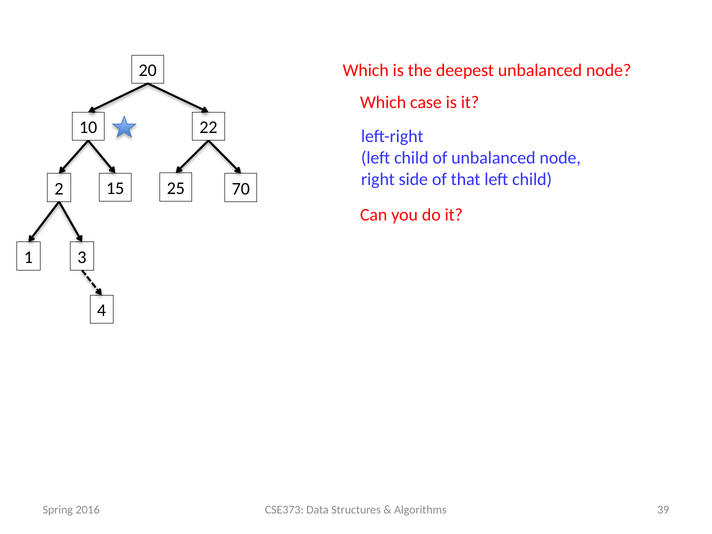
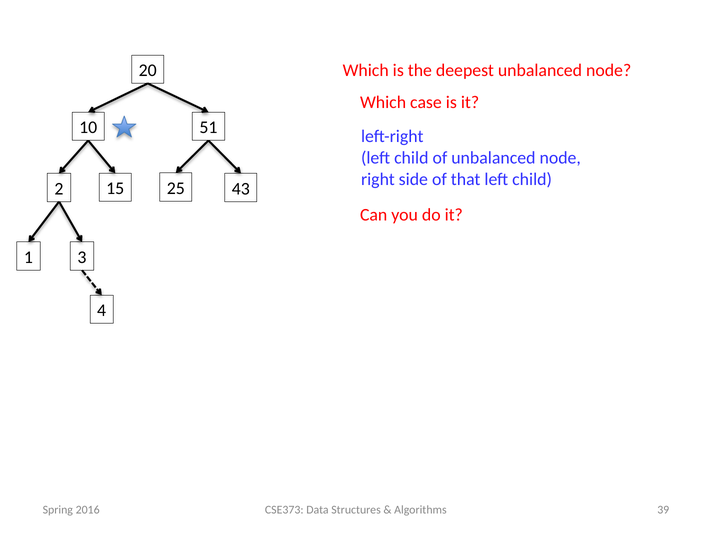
22: 22 -> 51
70: 70 -> 43
